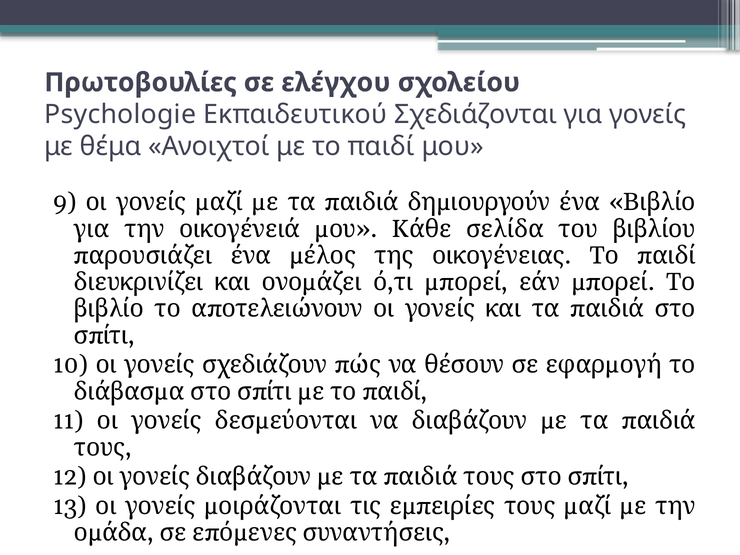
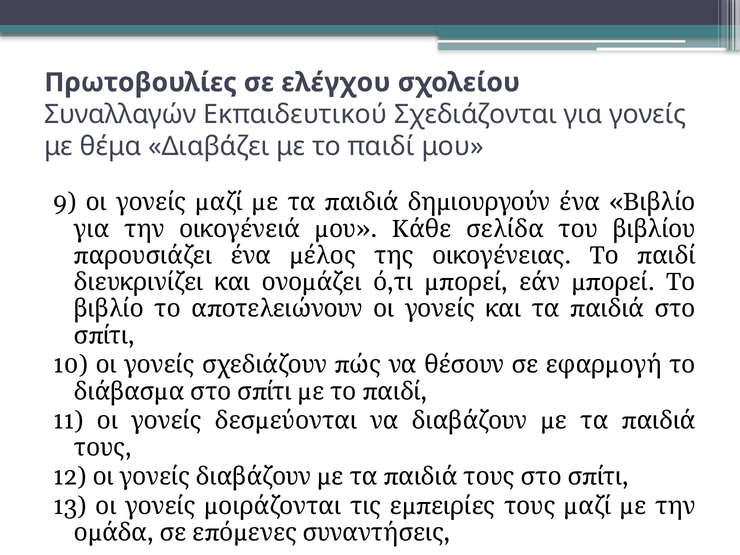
Psychologie: Psychologie -> Συναλλαγών
Ανοιχτοί: Ανοιχτοί -> Διαβάζει
